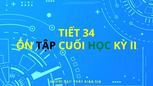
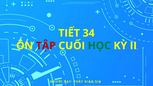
TẬP colour: black -> red
